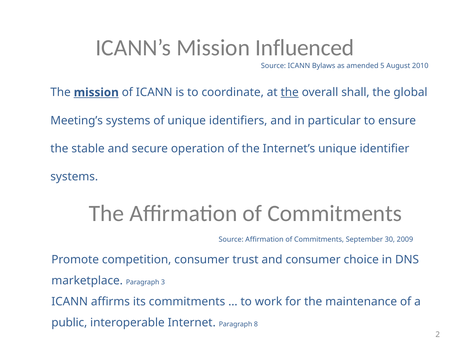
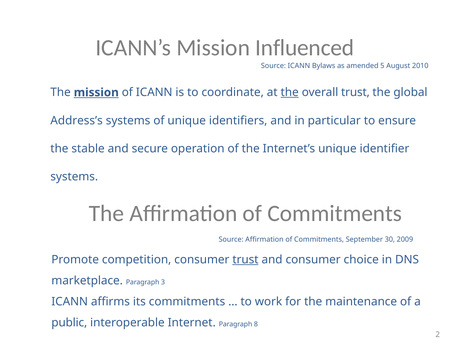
overall shall: shall -> trust
Meeting’s: Meeting’s -> Address’s
trust at (245, 260) underline: none -> present
